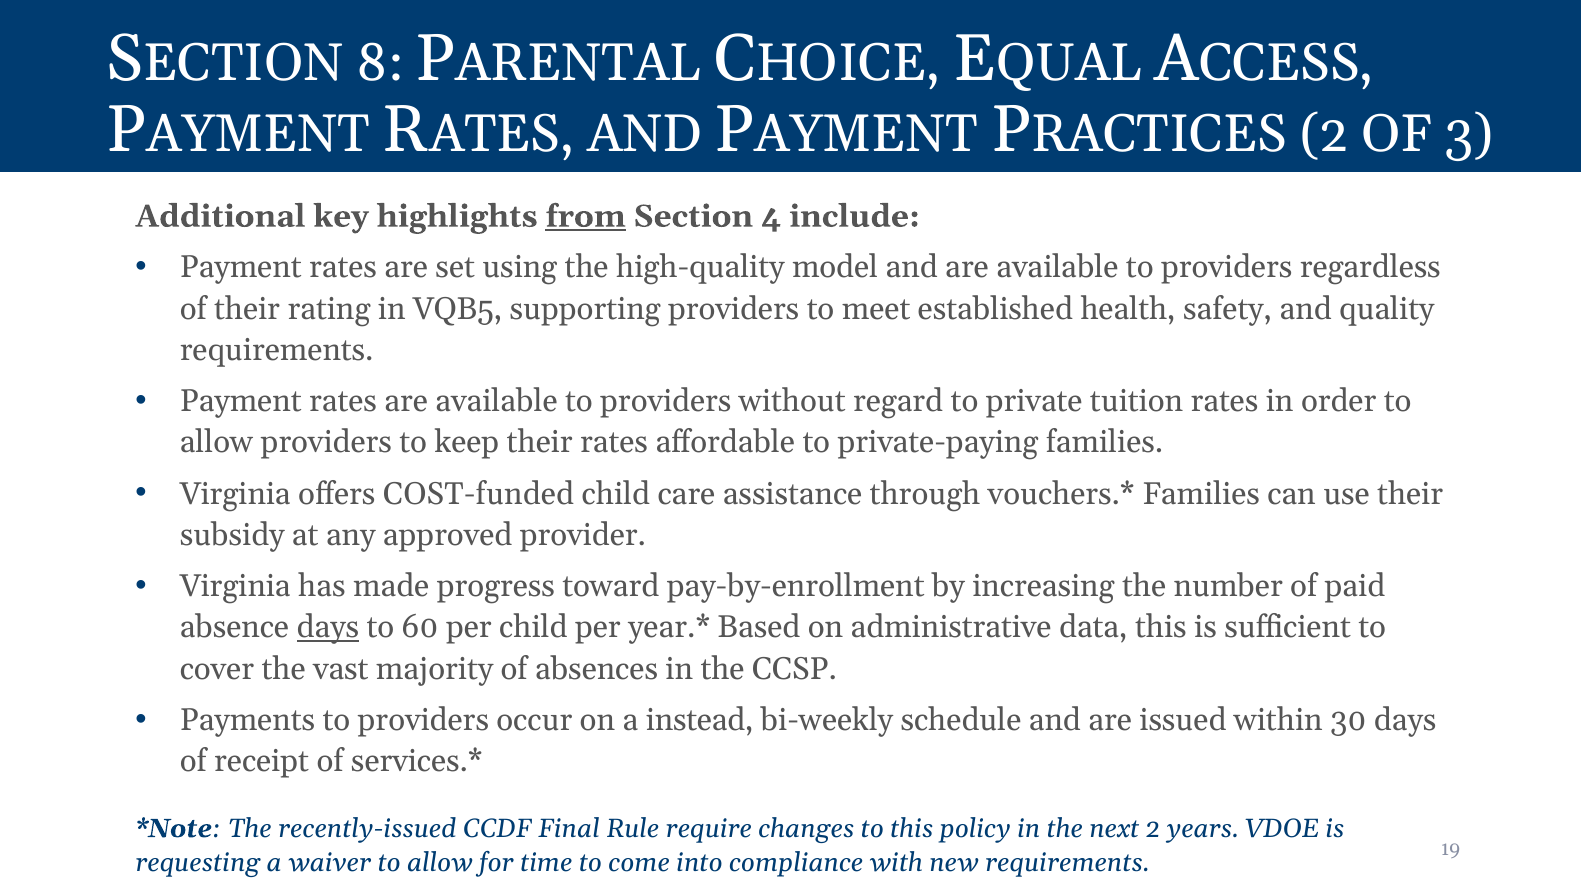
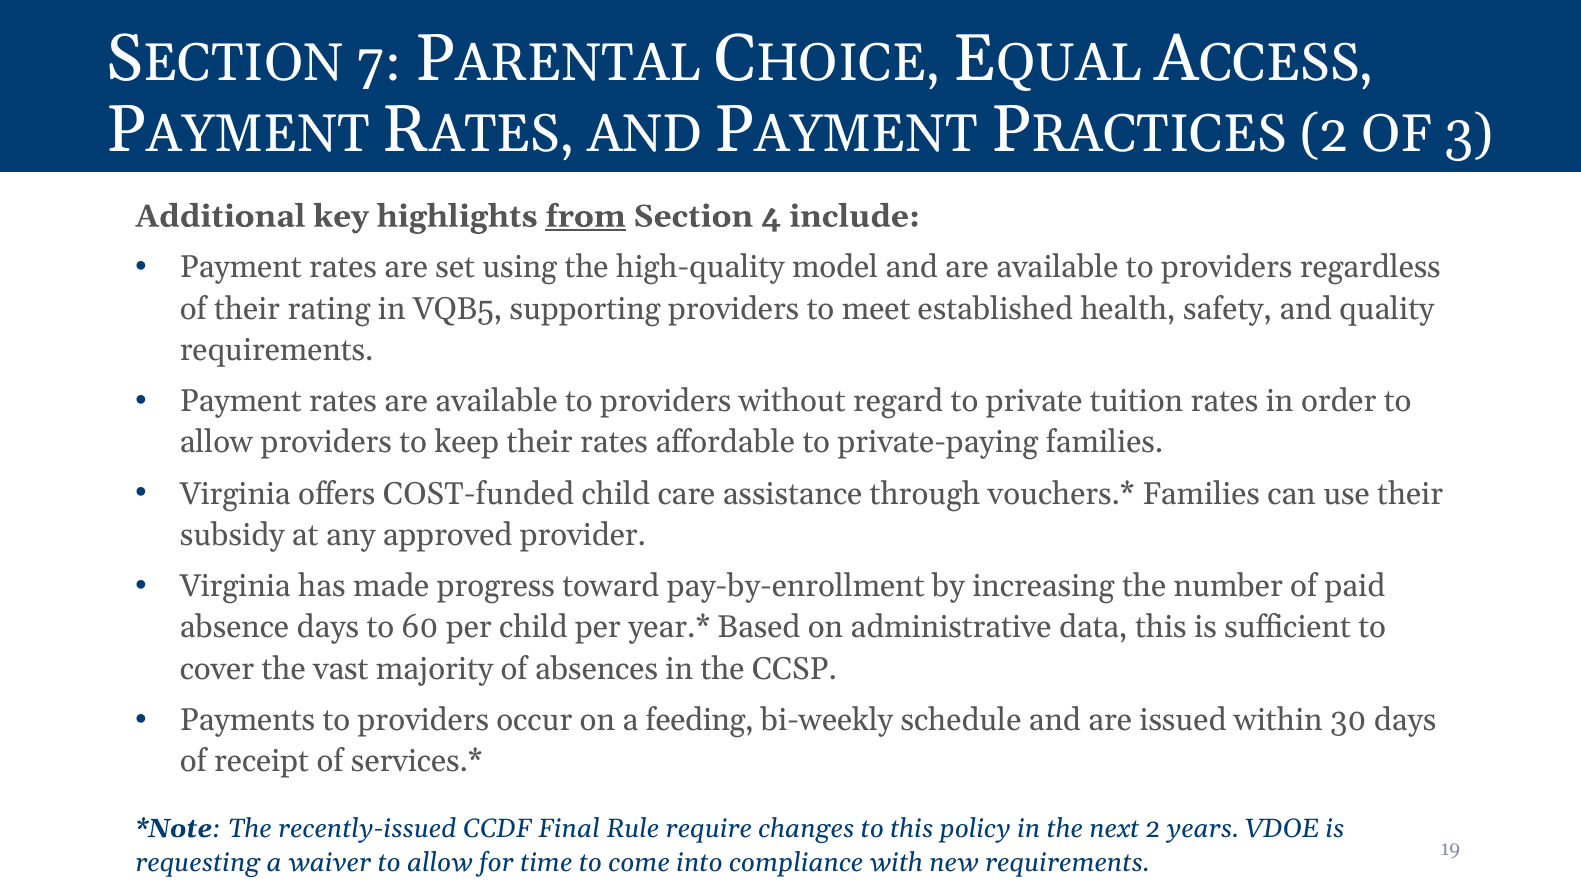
8: 8 -> 7
days at (328, 627) underline: present -> none
instead: instead -> feeding
